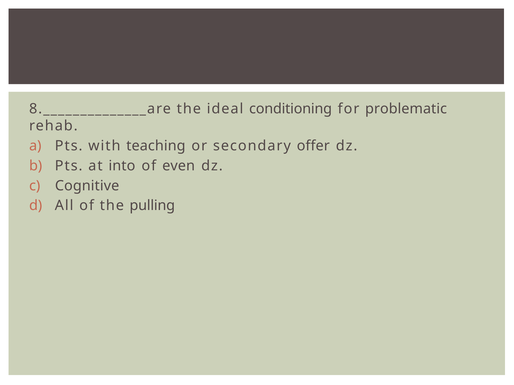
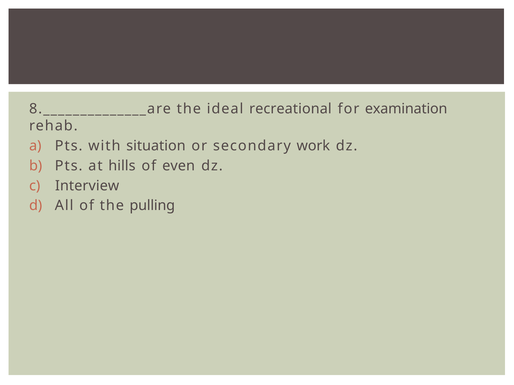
conditioning: conditioning -> recreational
problematic: problematic -> examination
teaching: teaching -> situation
offer: offer -> work
into: into -> hills
Cognitive: Cognitive -> Interview
